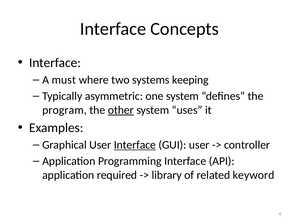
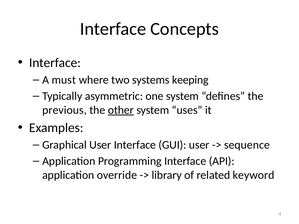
program: program -> previous
Interface at (135, 145) underline: present -> none
controller: controller -> sequence
required: required -> override
